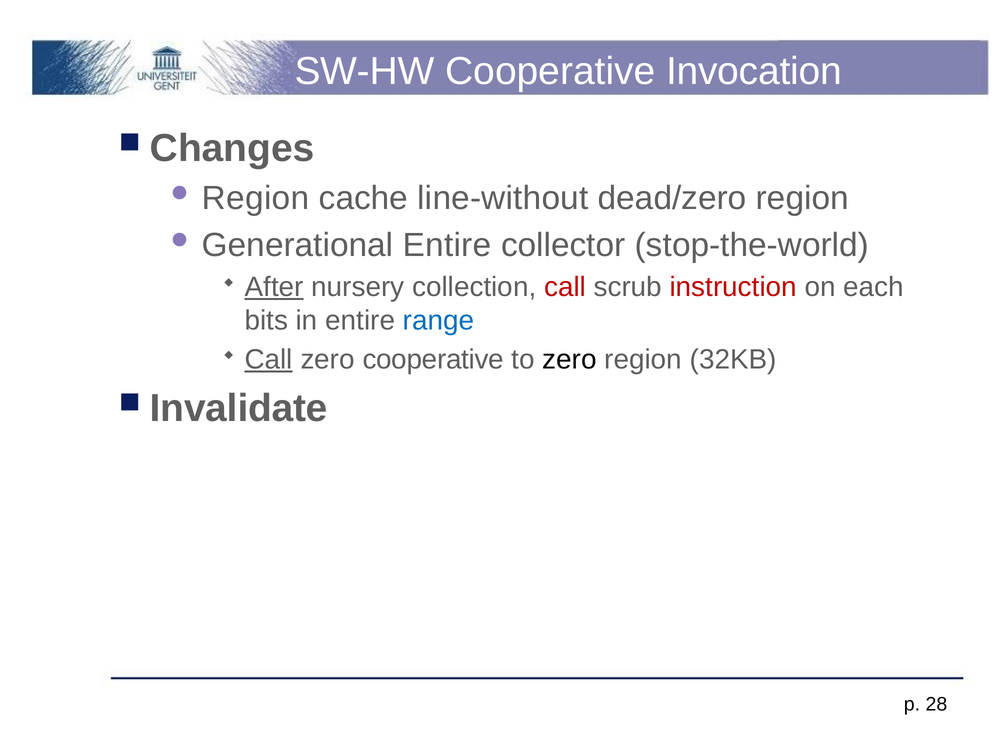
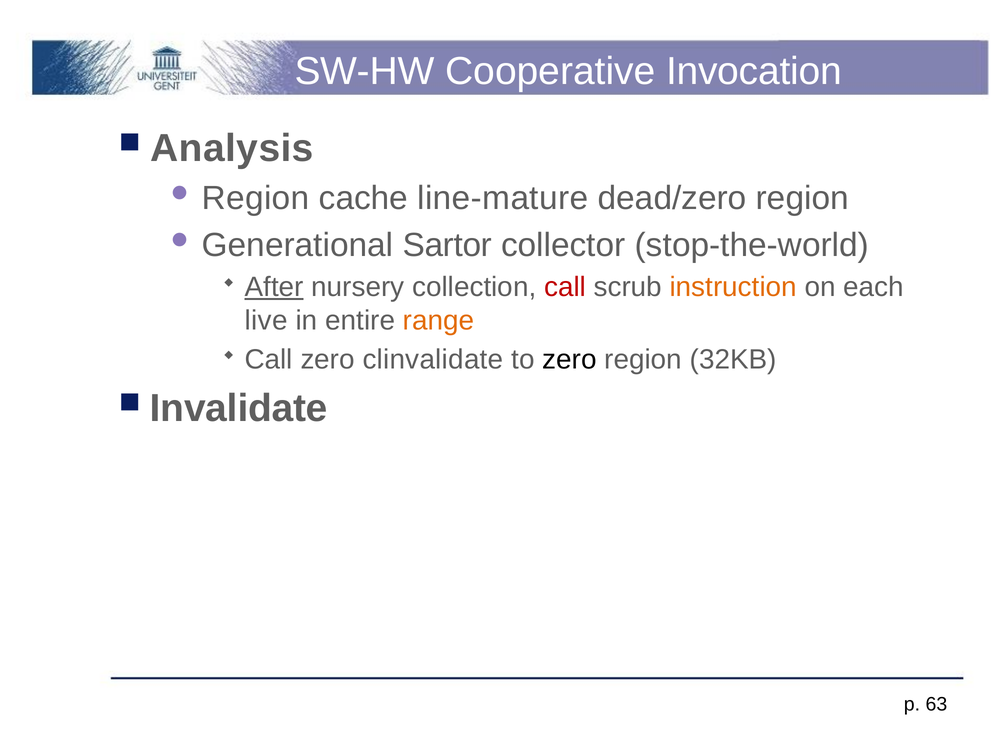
Changes: Changes -> Analysis
line-without: line-without -> line-mature
Generational Entire: Entire -> Sartor
instruction colour: red -> orange
bits: bits -> live
range colour: blue -> orange
Call at (269, 360) underline: present -> none
zero cooperative: cooperative -> clinvalidate
28: 28 -> 63
